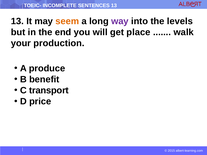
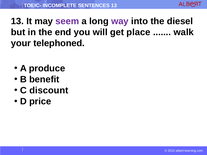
seem colour: orange -> purple
levels: levels -> diesel
production: production -> telephoned
transport: transport -> discount
